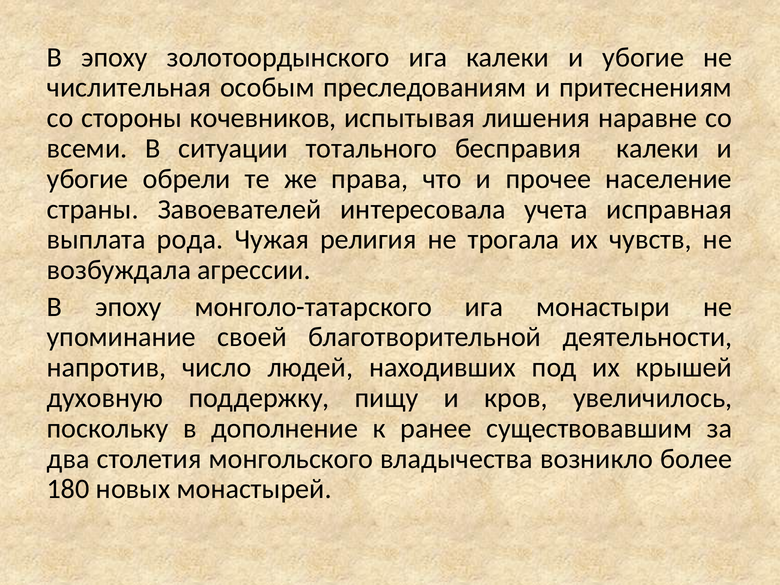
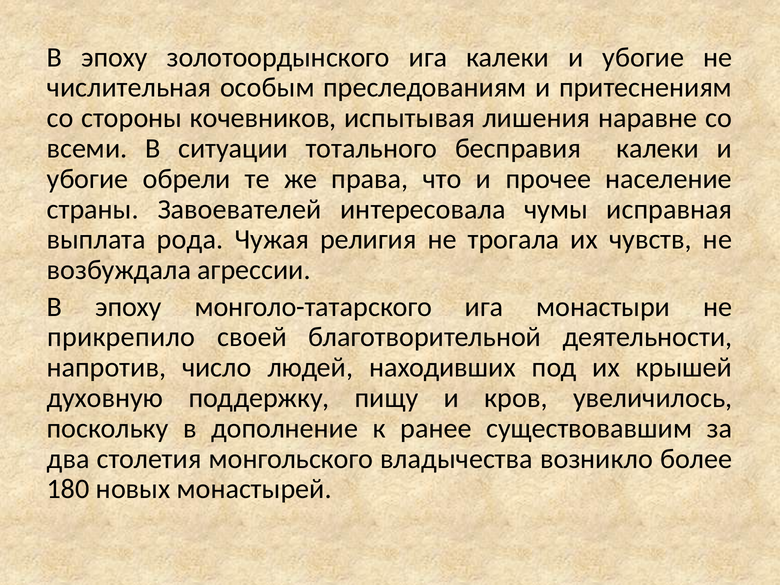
учета: учета -> чумы
упоминание: упоминание -> прикрепило
